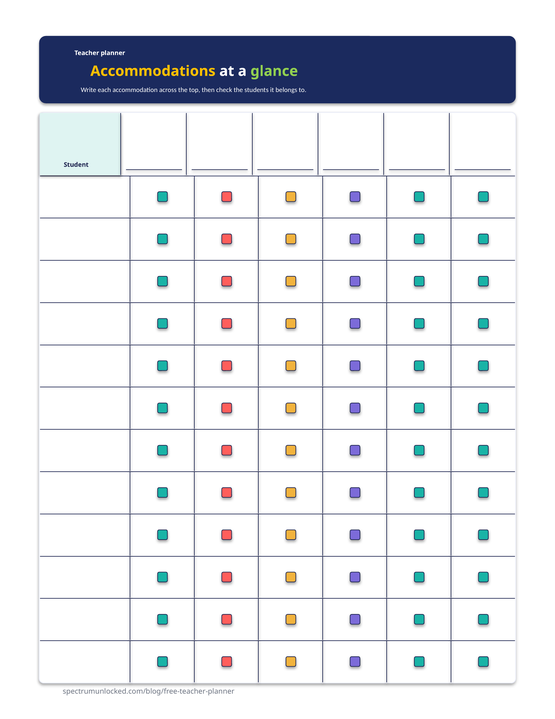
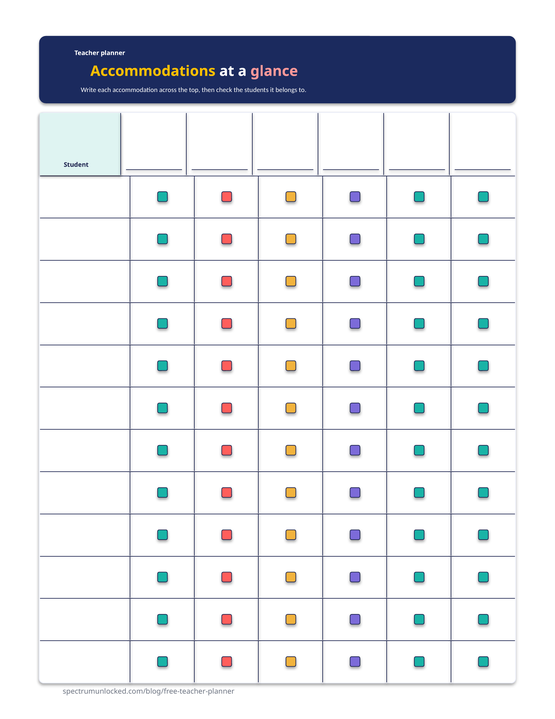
glance colour: light green -> pink
